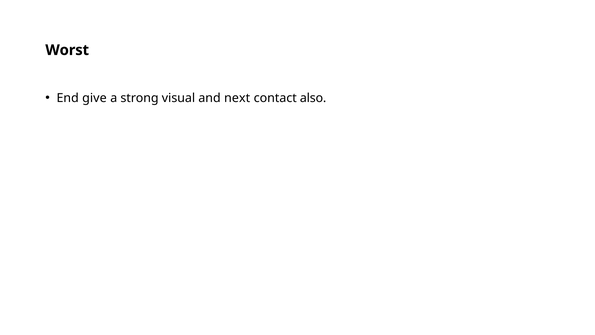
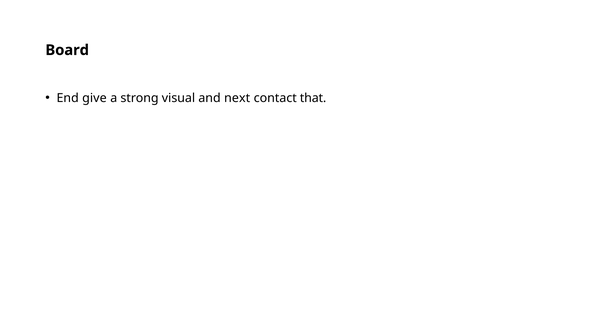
Worst: Worst -> Board
also: also -> that
